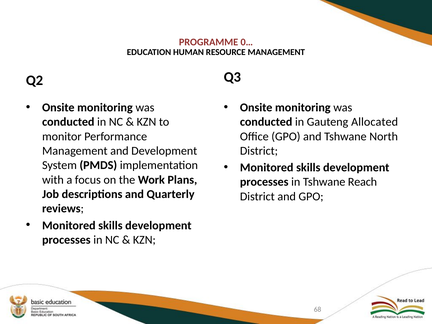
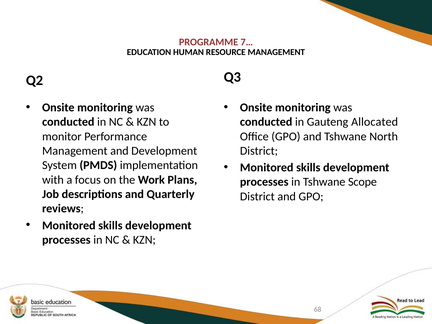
0…: 0… -> 7…
Reach: Reach -> Scope
